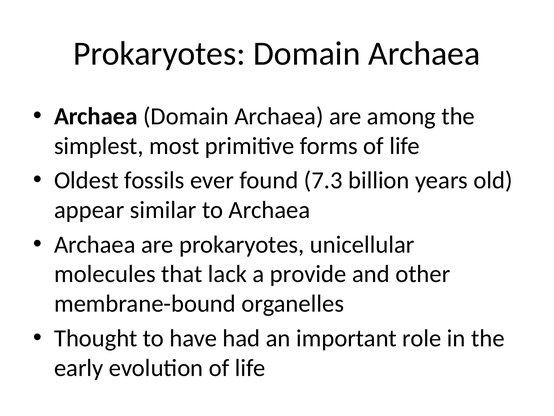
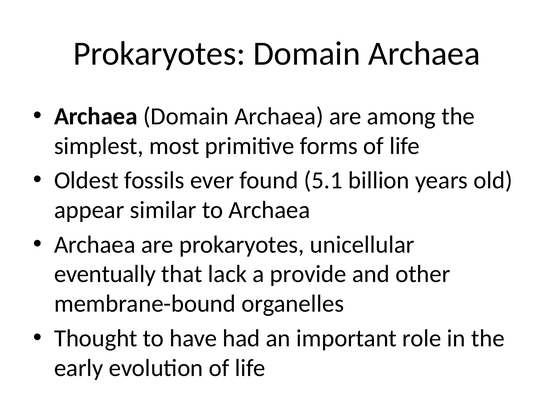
7.3: 7.3 -> 5.1
molecules: molecules -> eventually
